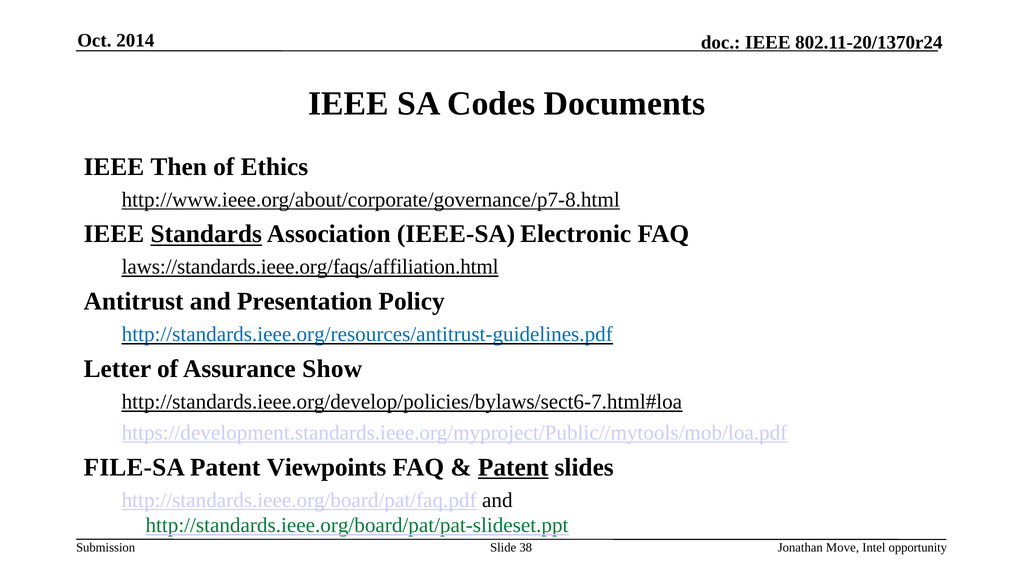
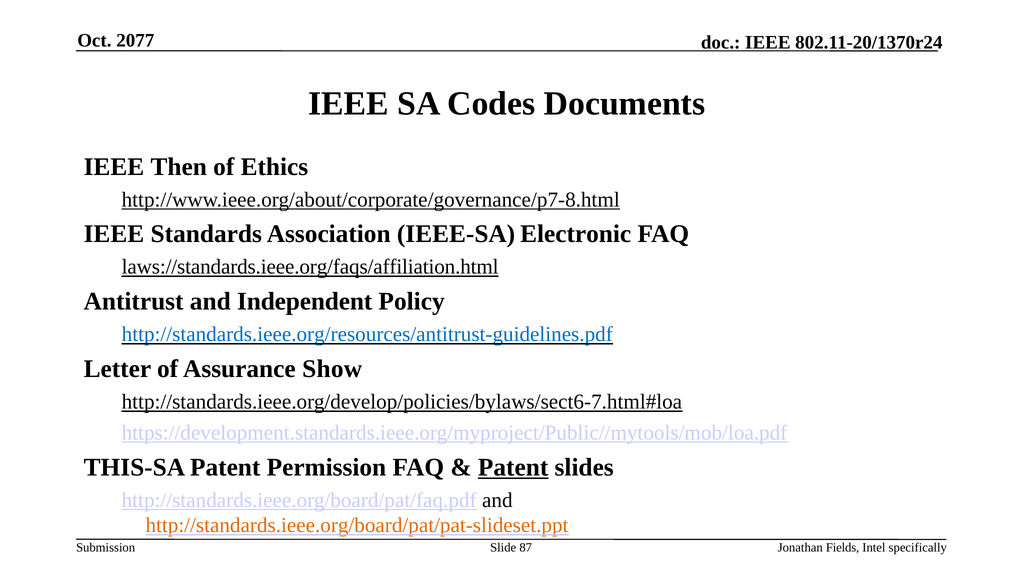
2014: 2014 -> 2077
Standards underline: present -> none
Presentation: Presentation -> Independent
FILE-SA: FILE-SA -> THIS-SA
Viewpoints: Viewpoints -> Permission
http://standards.ieee.org/board/pat/pat-slideset.ppt colour: green -> orange
38: 38 -> 87
Move: Move -> Fields
opportunity: opportunity -> specifically
